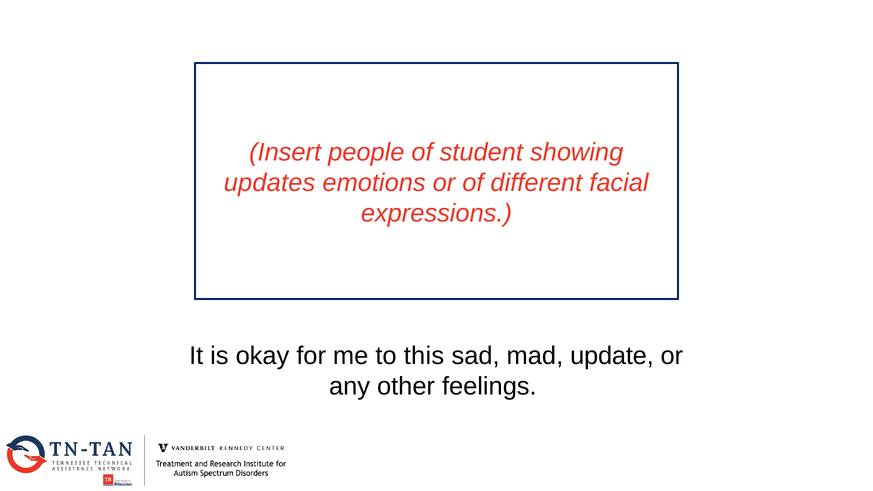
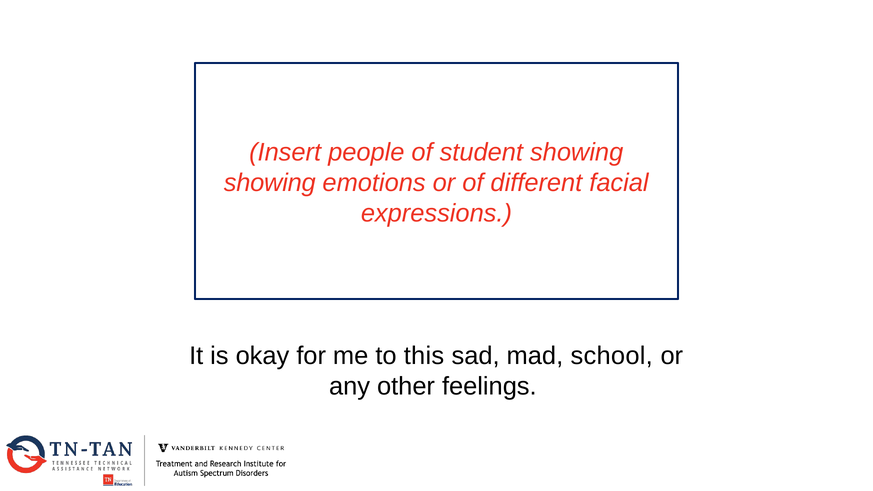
updates at (270, 183): updates -> showing
update: update -> school
